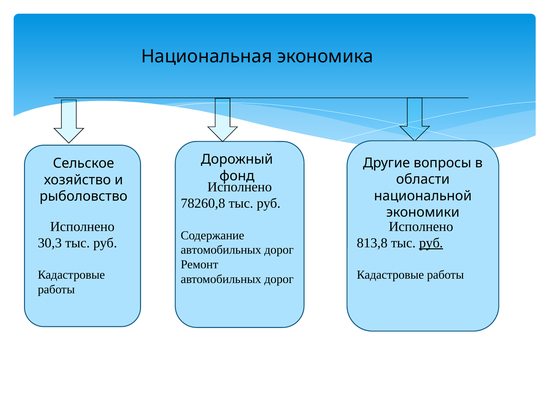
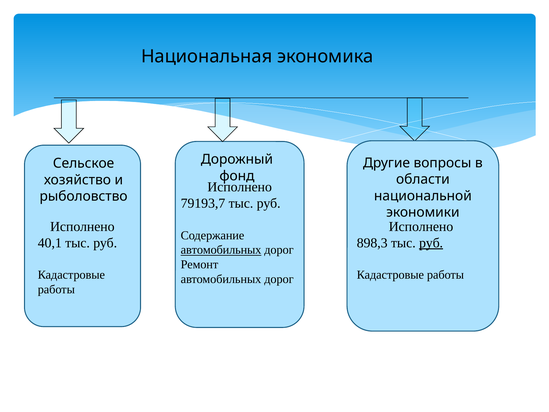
78260,8: 78260,8 -> 79193,7
30,3: 30,3 -> 40,1
813,8: 813,8 -> 898,3
автомобильных at (221, 250) underline: none -> present
